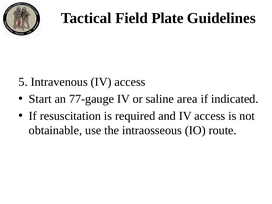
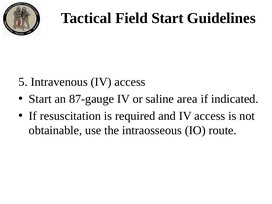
Field Plate: Plate -> Start
77-gauge: 77-gauge -> 87-gauge
